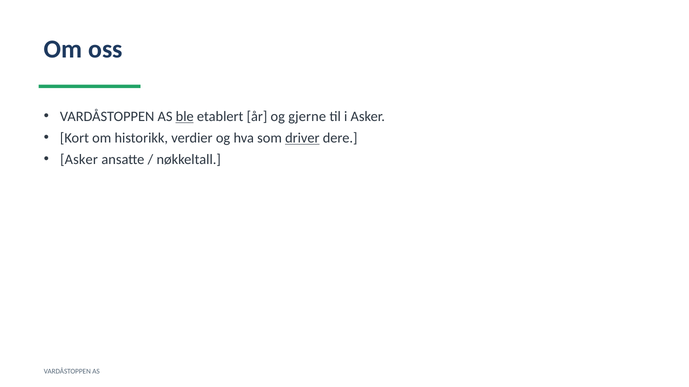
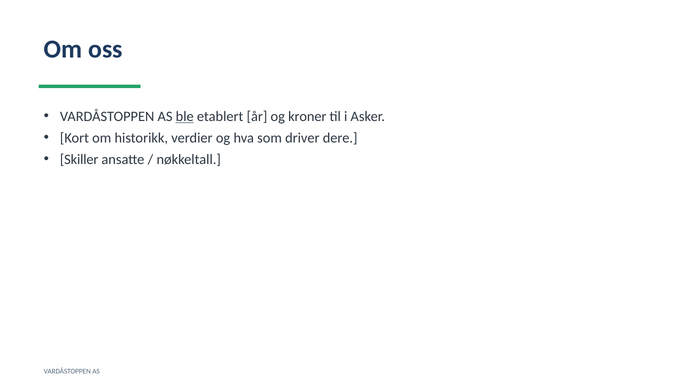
gjerne: gjerne -> kroner
driver underline: present -> none
Asker at (79, 160): Asker -> Skiller
